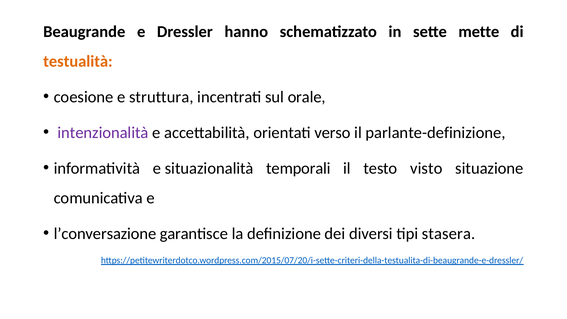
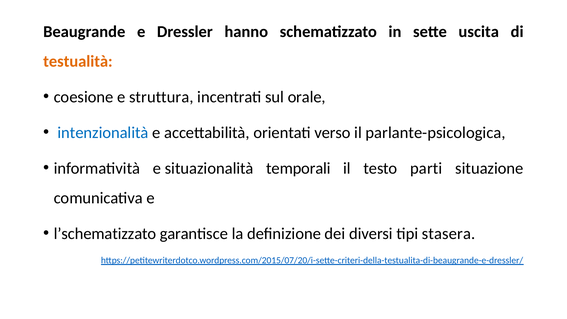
mette: mette -> uscita
intenzionalità colour: purple -> blue
parlante-definizione: parlante-definizione -> parlante-psicologica
visto: visto -> parti
l’conversazione: l’conversazione -> l’schematizzato
